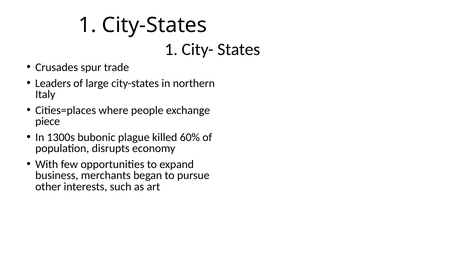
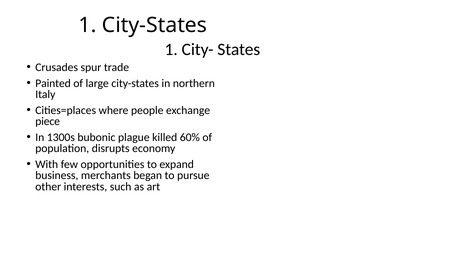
Leaders: Leaders -> Painted
